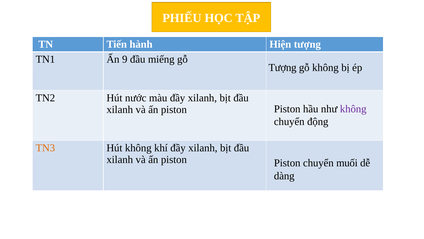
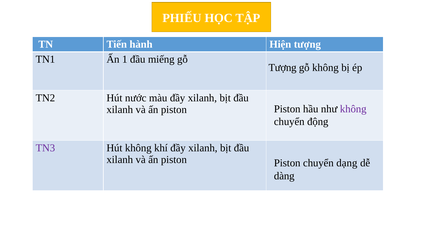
9: 9 -> 1
TN3 colour: orange -> purple
muối: muối -> dạng
